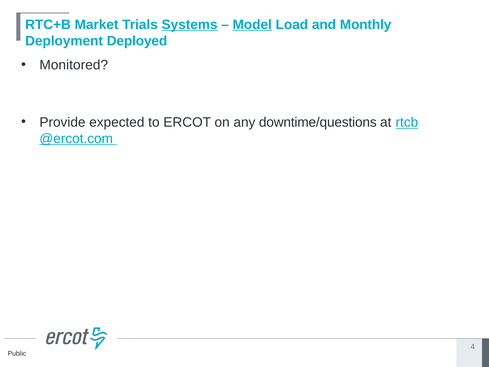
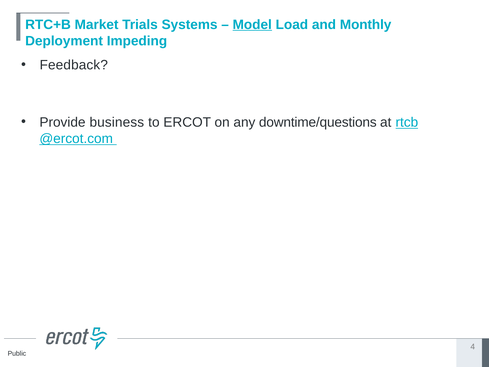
Systems underline: present -> none
Deployed: Deployed -> Impeding
Monitored: Monitored -> Feedback
expected: expected -> business
